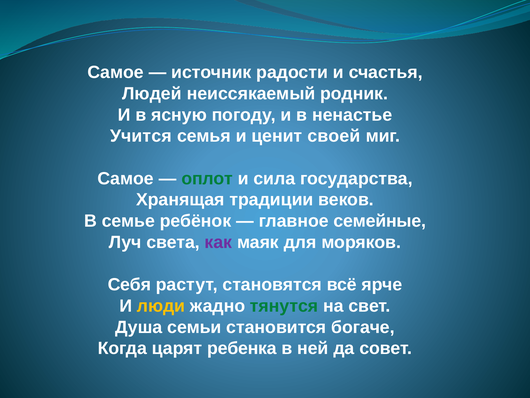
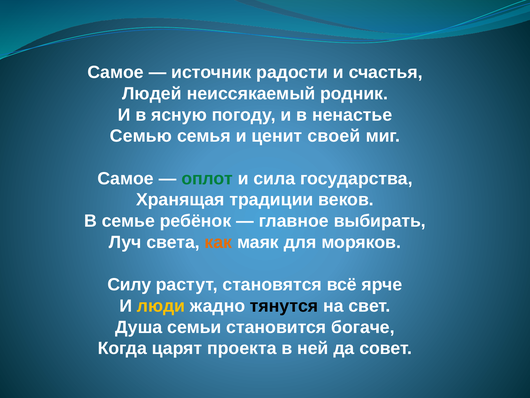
Учится: Учится -> Семью
семейные: семейные -> выбирать
как colour: purple -> orange
Себя: Себя -> Силу
тянутся colour: green -> black
ребенка: ребенка -> проекта
